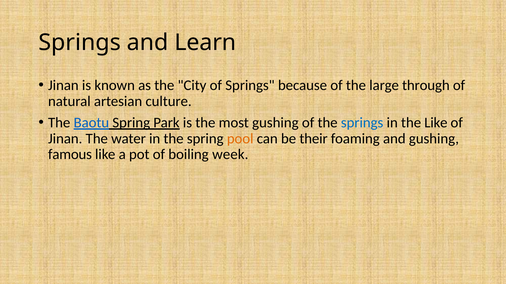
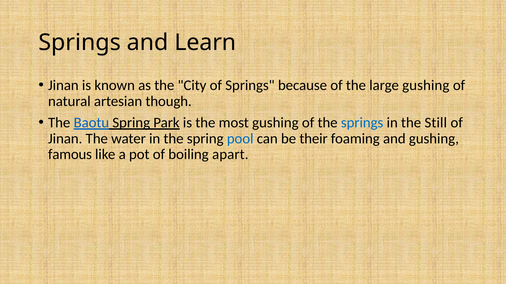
large through: through -> gushing
culture: culture -> though
the Like: Like -> Still
pool colour: orange -> blue
week: week -> apart
